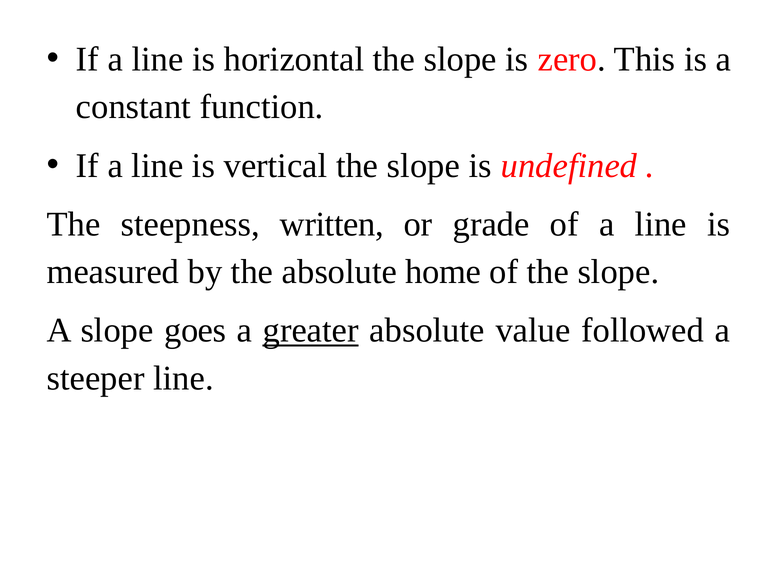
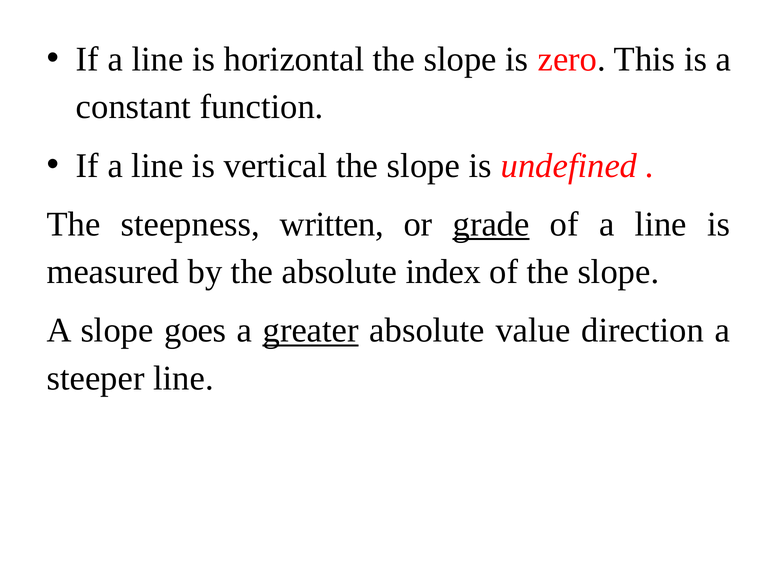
grade underline: none -> present
home: home -> index
followed: followed -> direction
